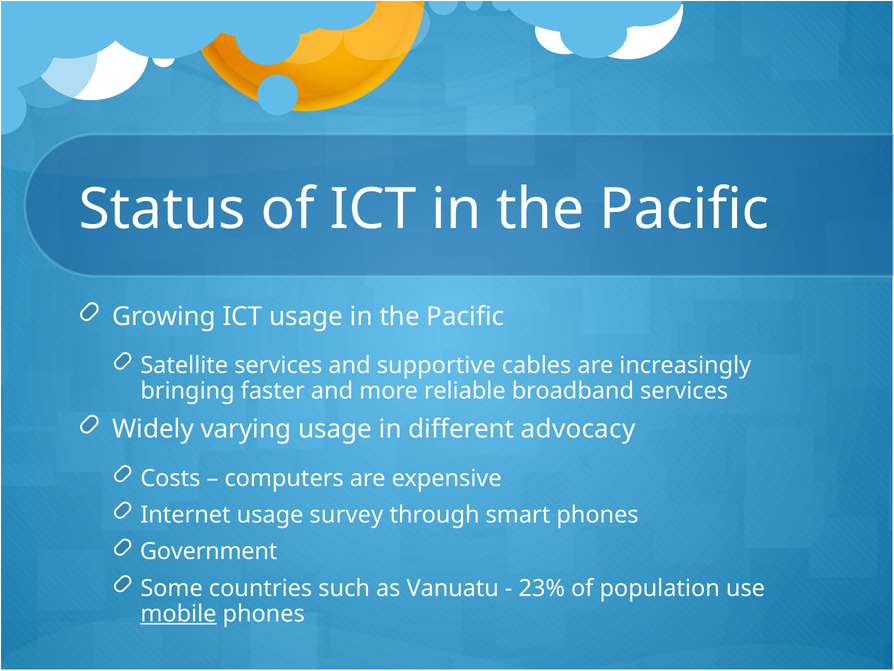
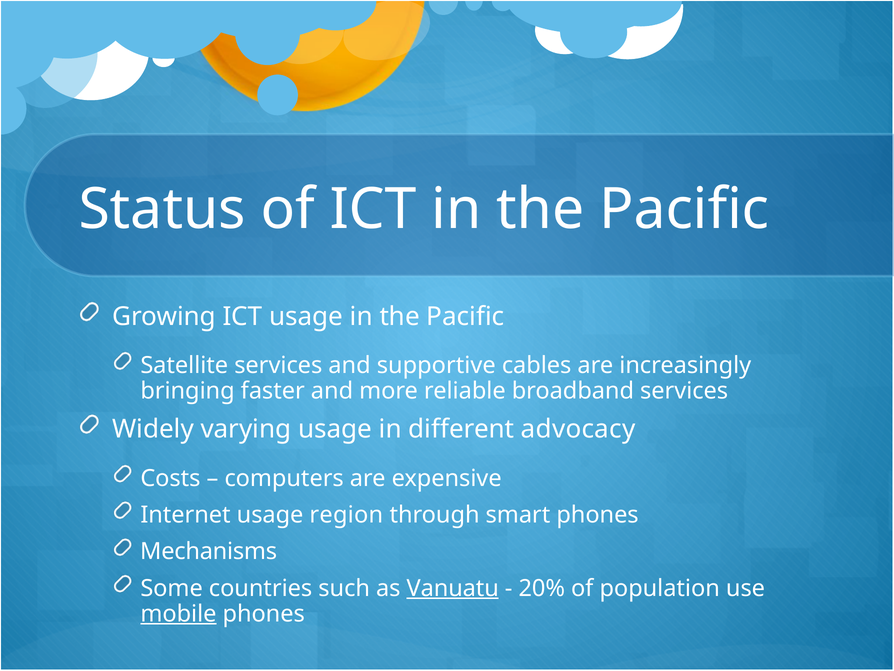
survey: survey -> region
Government: Government -> Mechanisms
Vanuatu underline: none -> present
23%: 23% -> 20%
